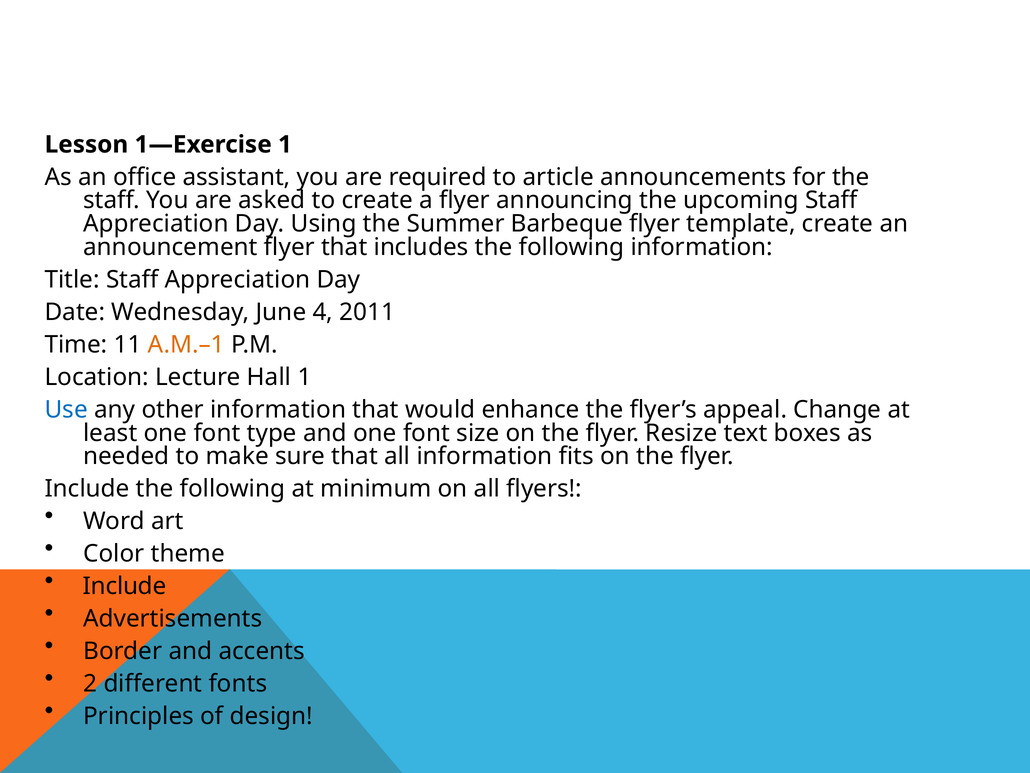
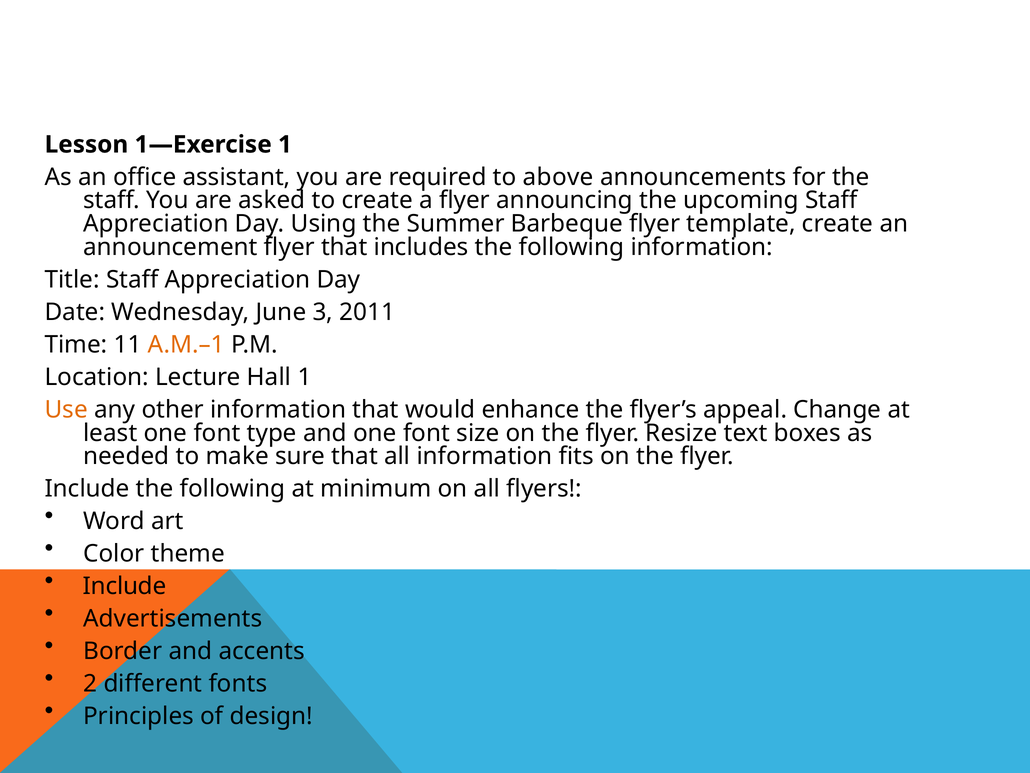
article: article -> above
4: 4 -> 3
Use colour: blue -> orange
